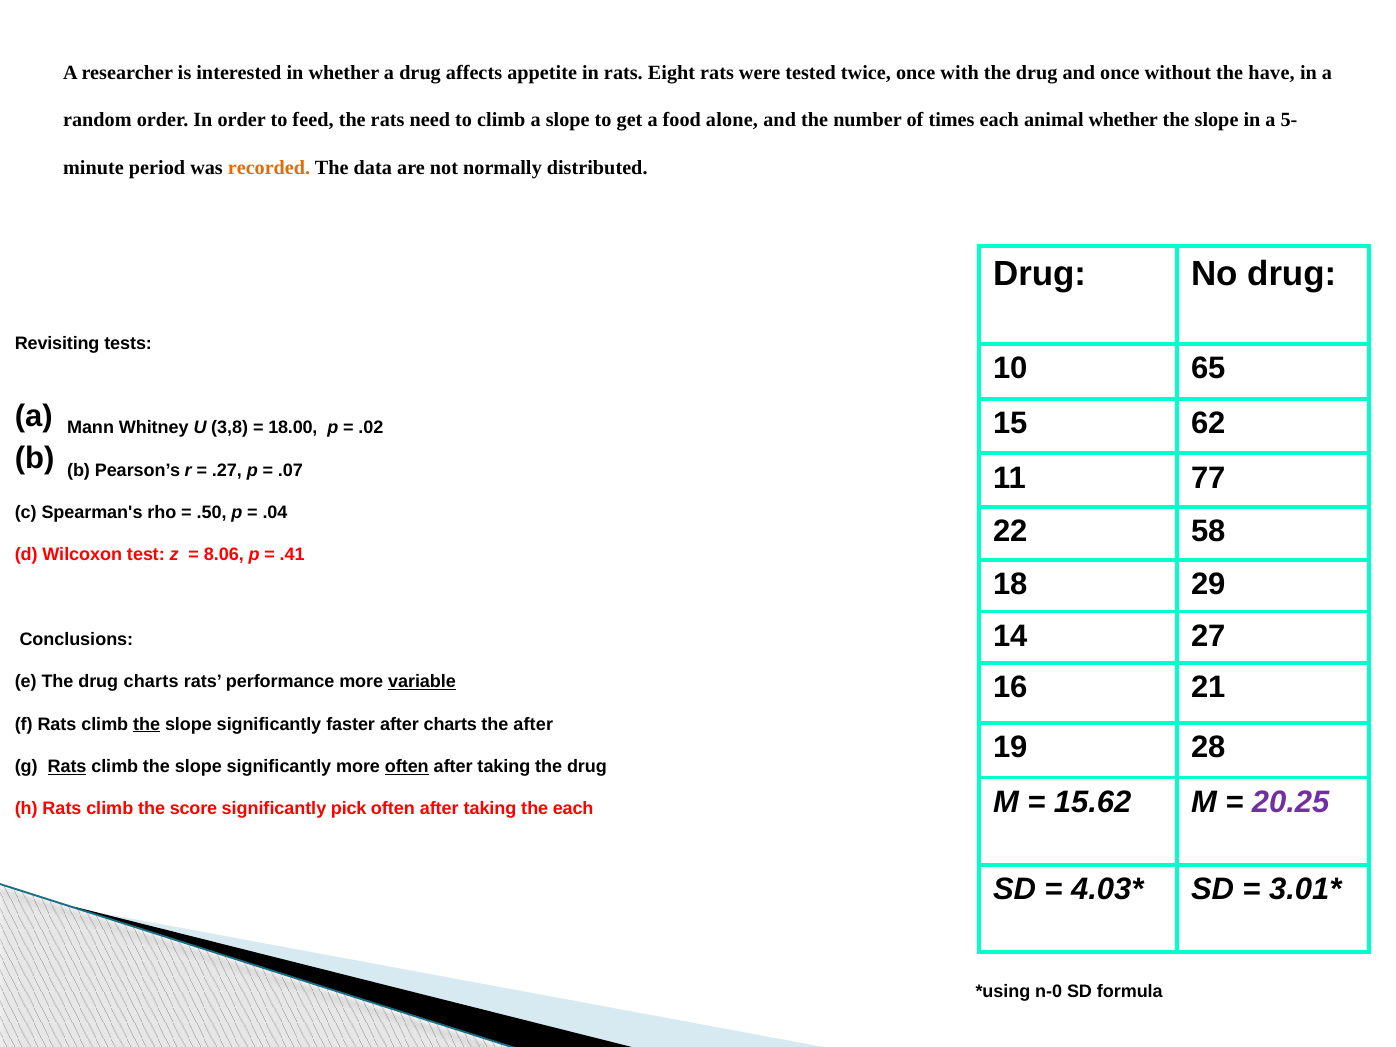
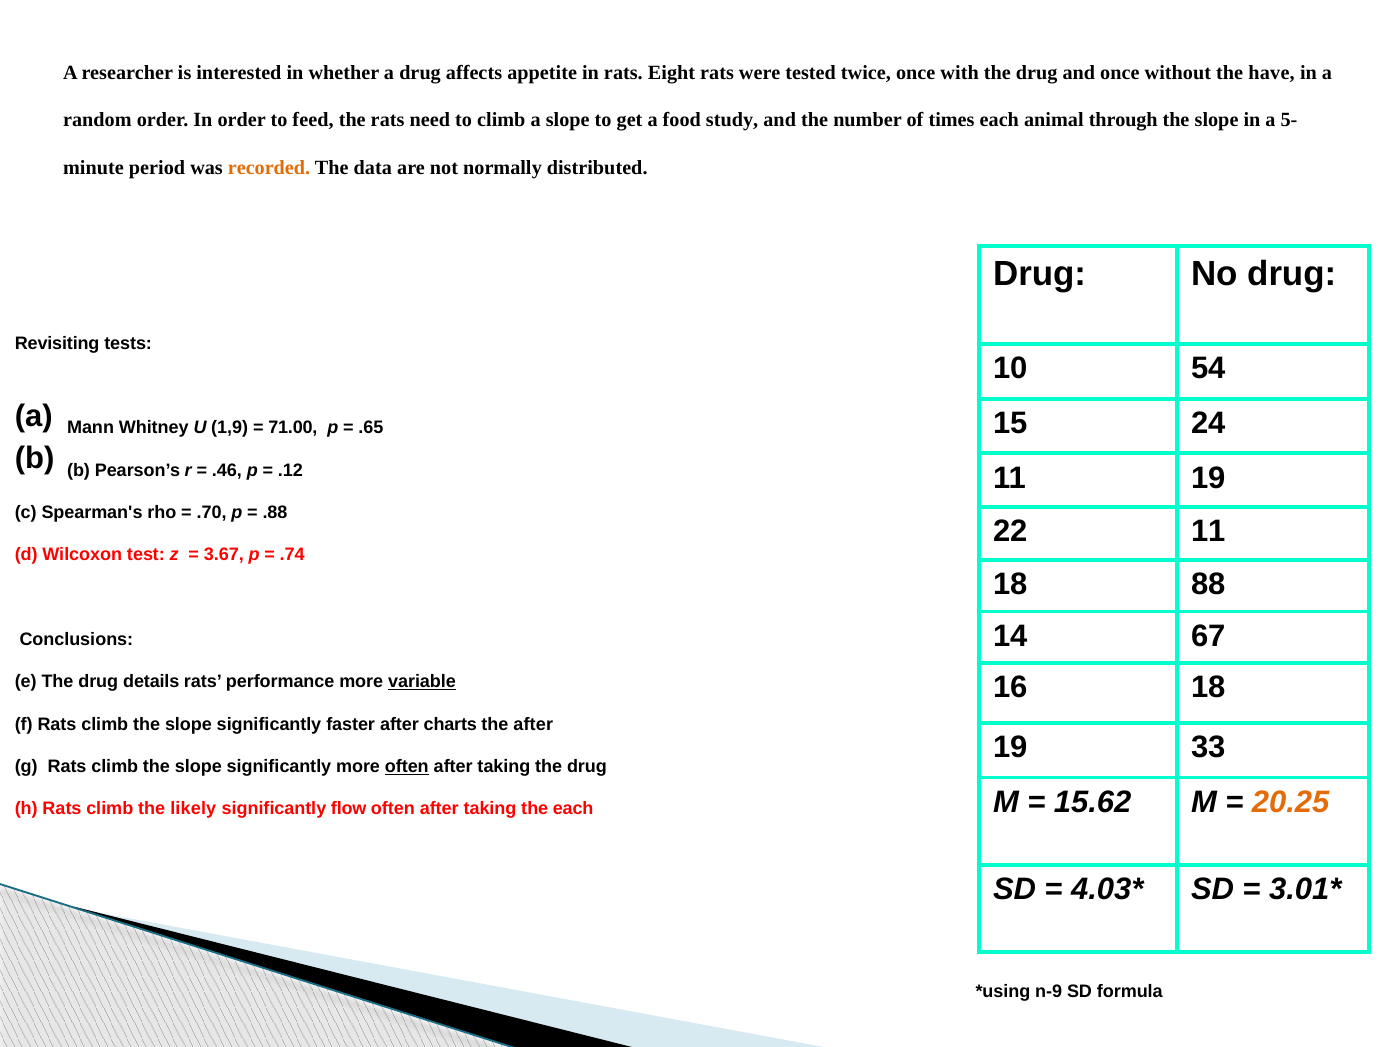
alone: alone -> study
animal whether: whether -> through
65: 65 -> 54
3,8: 3,8 -> 1,9
18.00: 18.00 -> 71.00
.02: .02 -> .65
62: 62 -> 24
.27: .27 -> .46
.07: .07 -> .12
11 77: 77 -> 19
.50: .50 -> .70
.04: .04 -> .88
22 58: 58 -> 11
8.06: 8.06 -> 3.67
.41: .41 -> .74
29: 29 -> 88
27: 27 -> 67
16 21: 21 -> 18
drug charts: charts -> details
the at (147, 724) underline: present -> none
28: 28 -> 33
Rats at (67, 766) underline: present -> none
20.25 colour: purple -> orange
score: score -> likely
pick: pick -> flow
n-0: n-0 -> n-9
